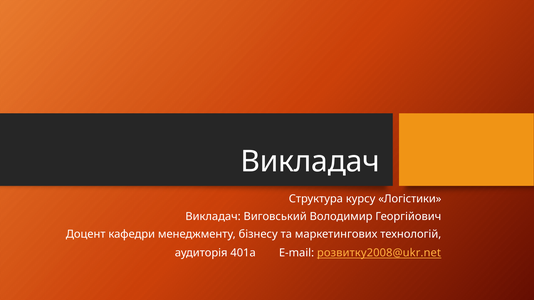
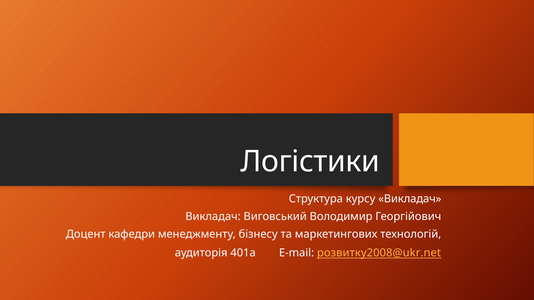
Викладач at (310, 162): Викладач -> Логістики
курсу Логістики: Логістики -> Викладач
